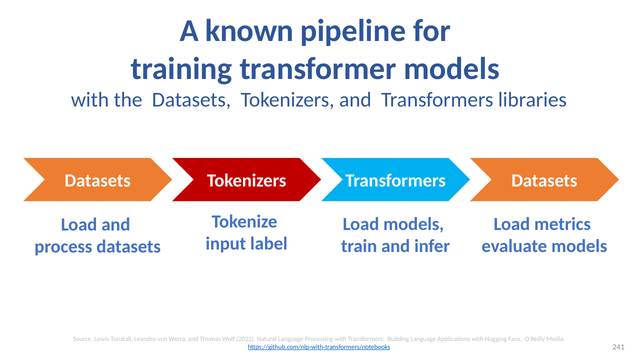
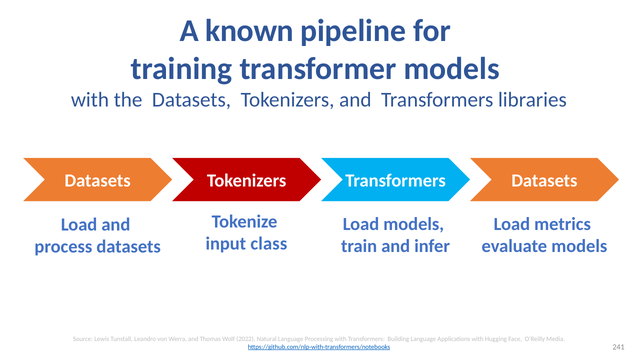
label: label -> class
